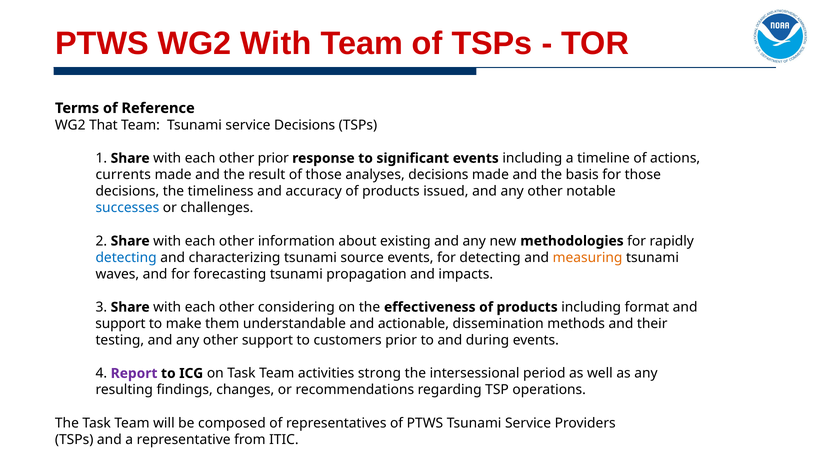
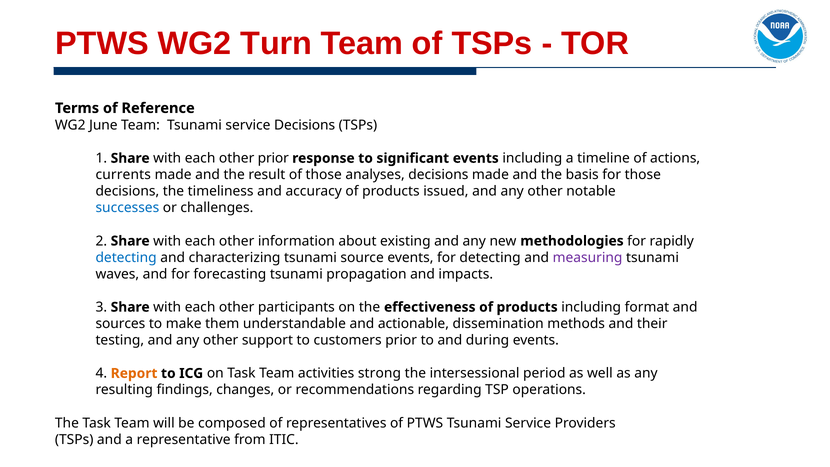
WG2 With: With -> Turn
That: That -> June
measuring colour: orange -> purple
considering: considering -> participants
support at (120, 324): support -> sources
Report colour: purple -> orange
